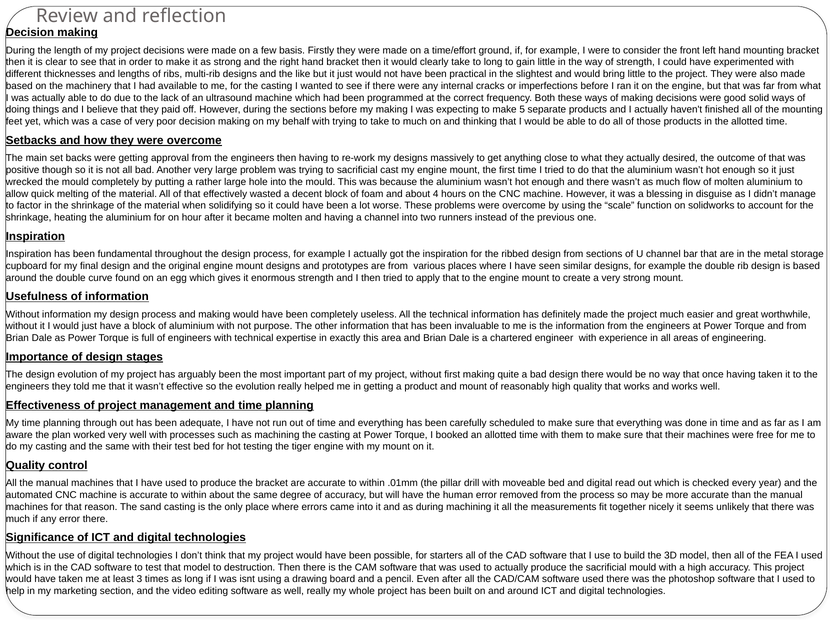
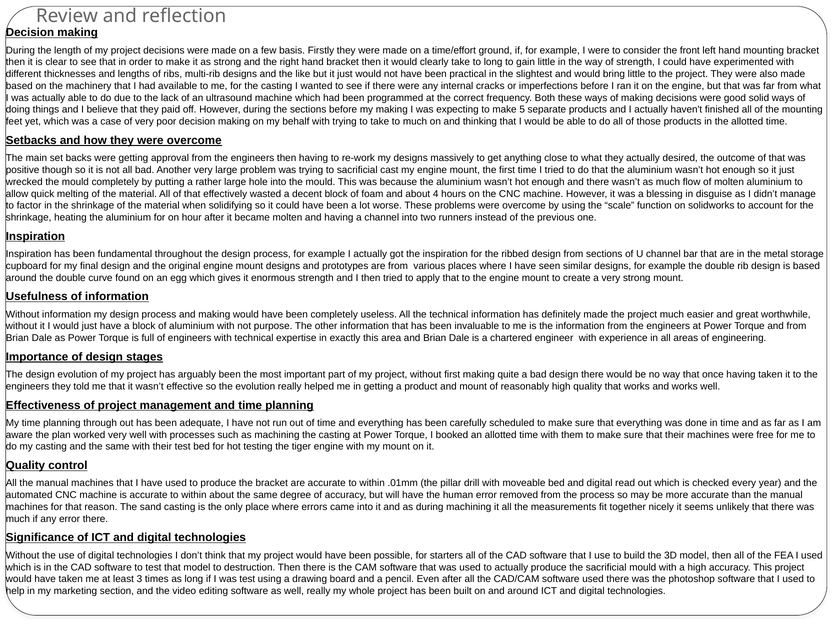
was isnt: isnt -> test
